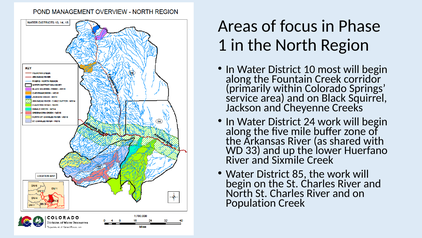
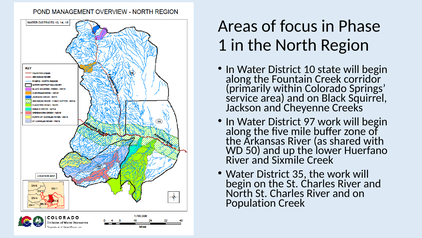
most: most -> state
24: 24 -> 97
33: 33 -> 50
85: 85 -> 35
